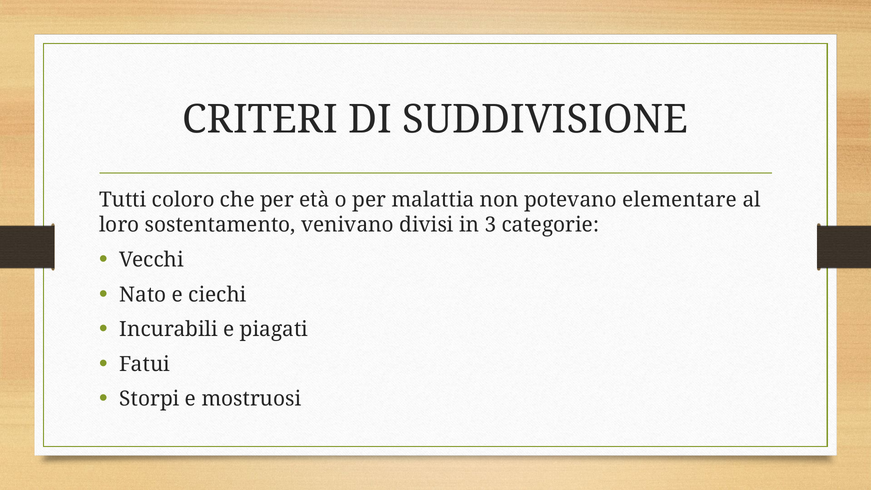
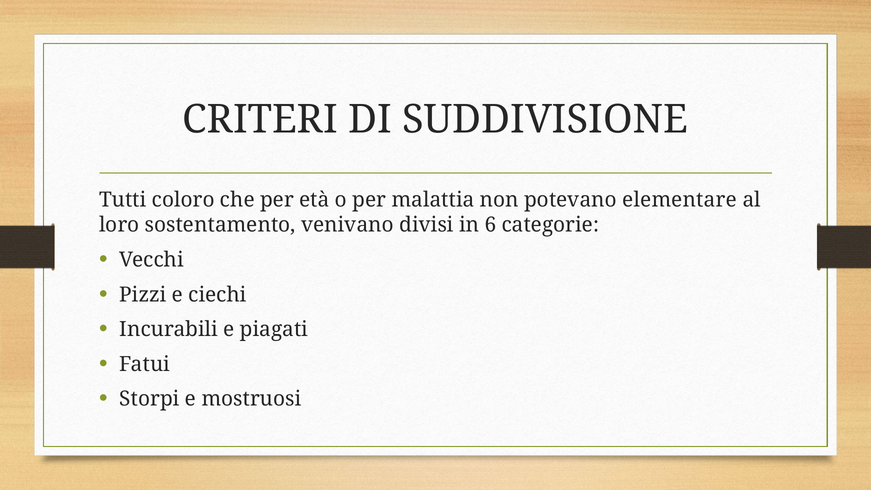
3: 3 -> 6
Nato: Nato -> Pizzi
